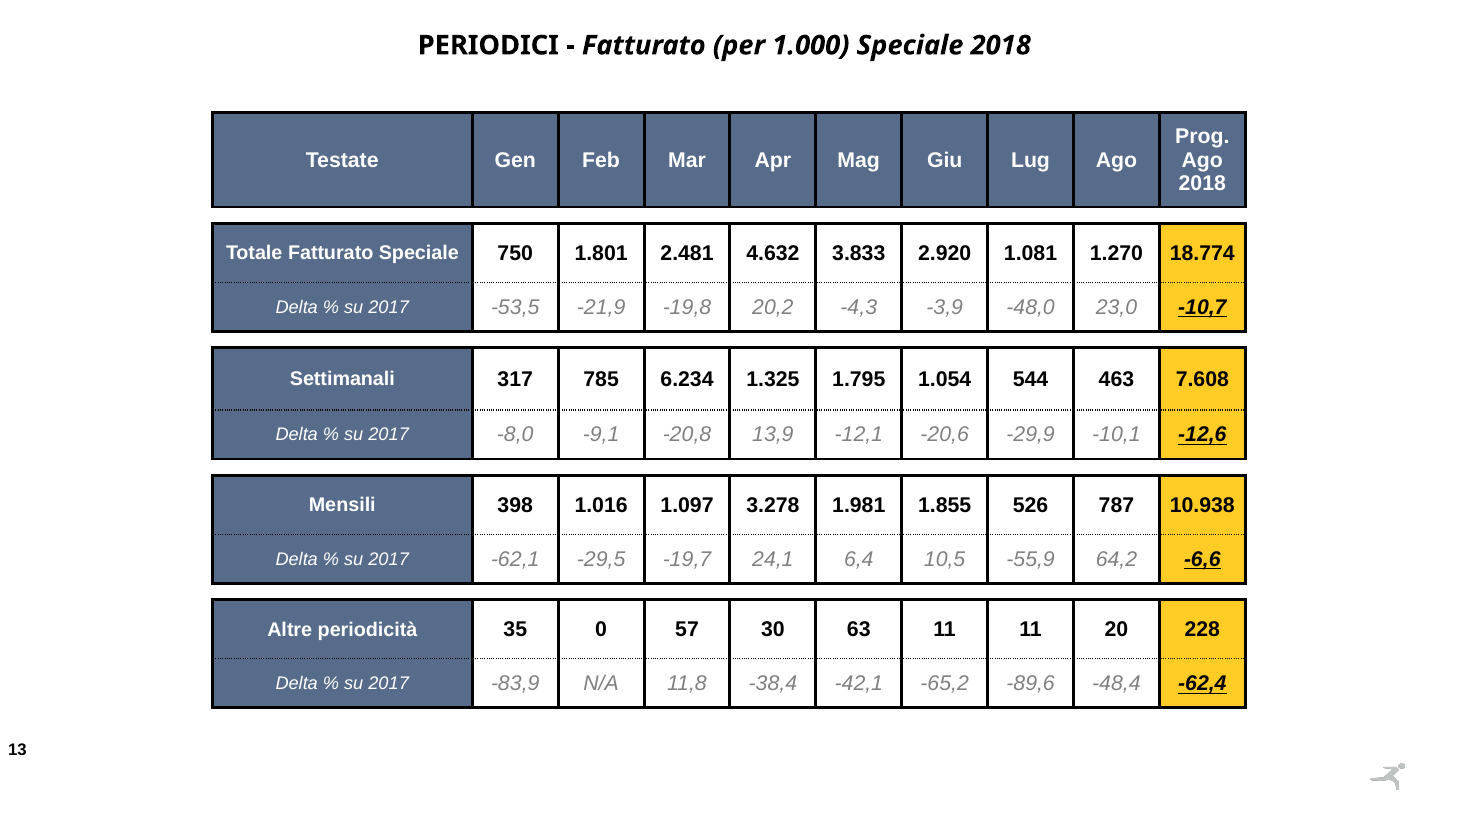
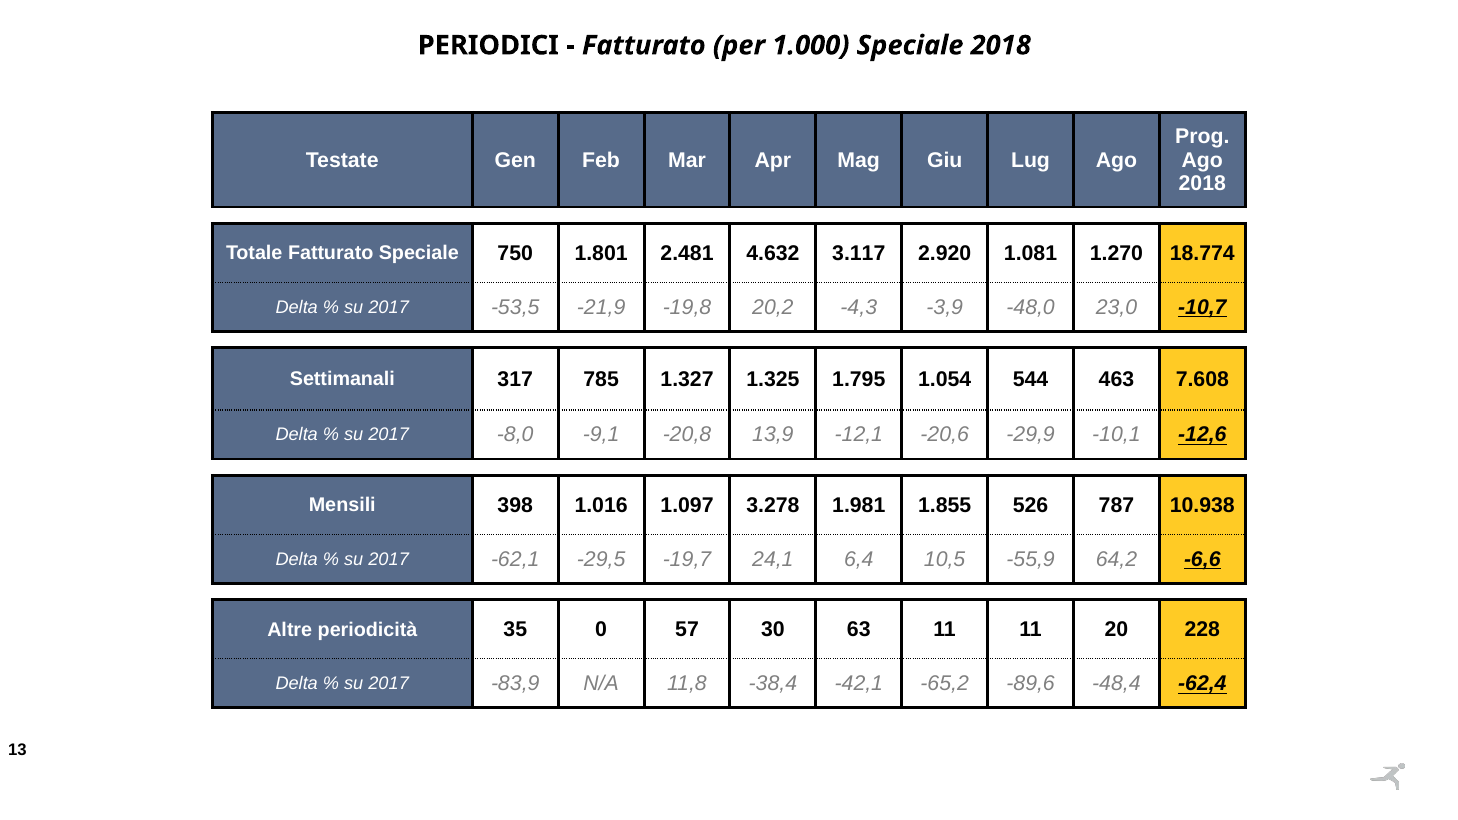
3.833: 3.833 -> 3.117
6.234: 6.234 -> 1.327
